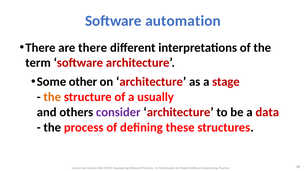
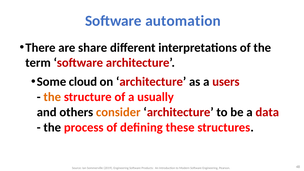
are there: there -> share
other: other -> cloud
stage: stage -> users
consider colour: purple -> orange
